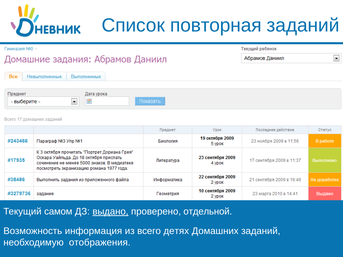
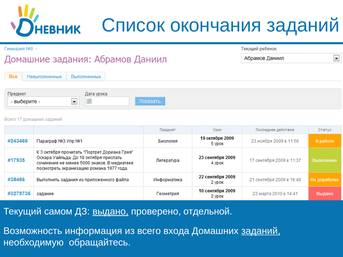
повторная: повторная -> окончания
детях: детях -> входа
заданий at (261, 231) underline: none -> present
отображения: отображения -> обращайтесь
